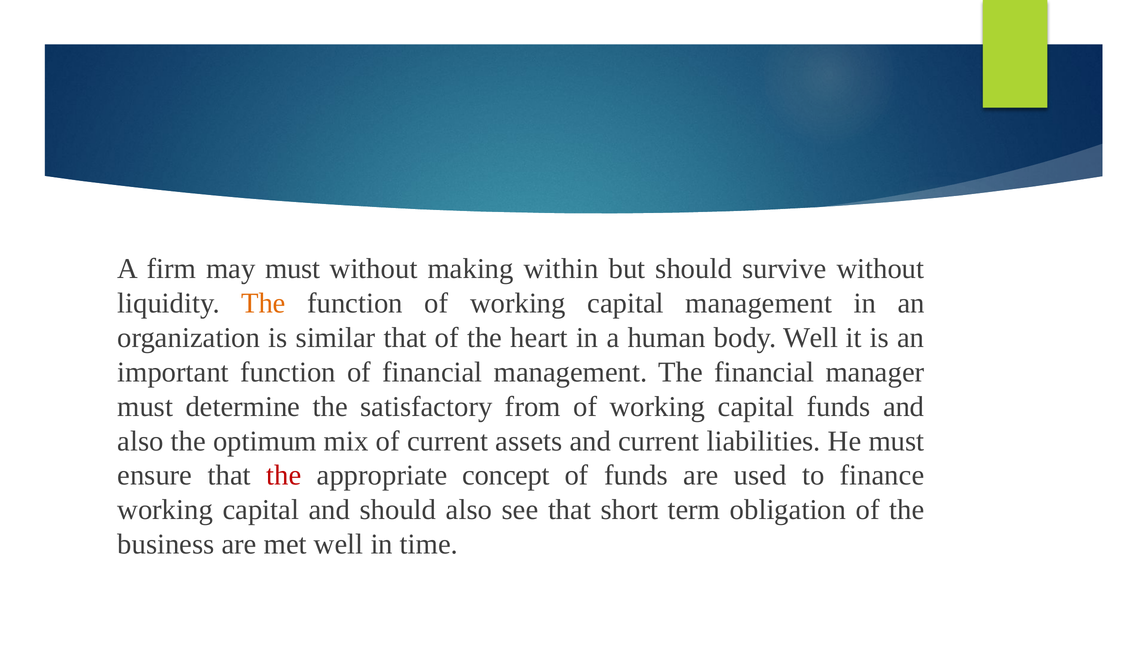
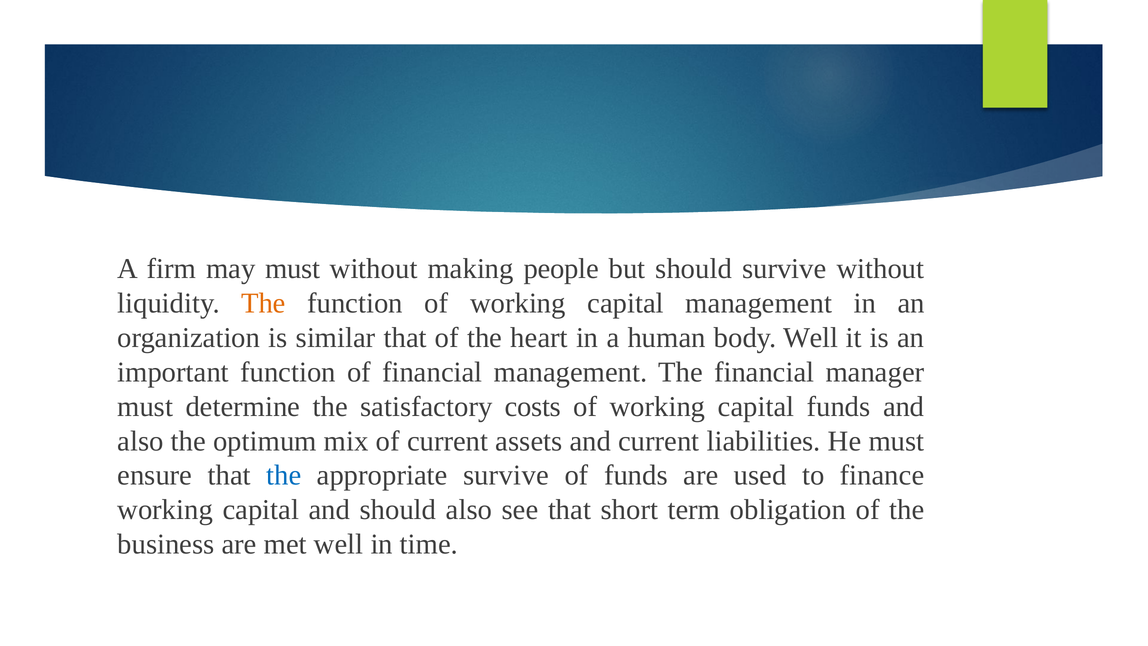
within: within -> people
from: from -> costs
the at (284, 475) colour: red -> blue
appropriate concept: concept -> survive
